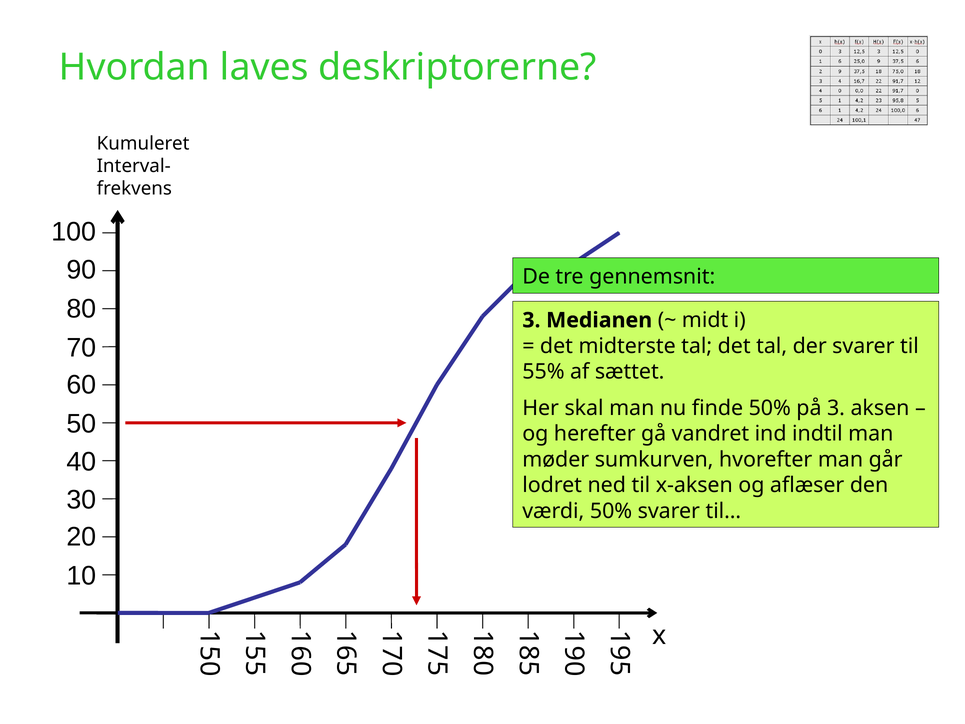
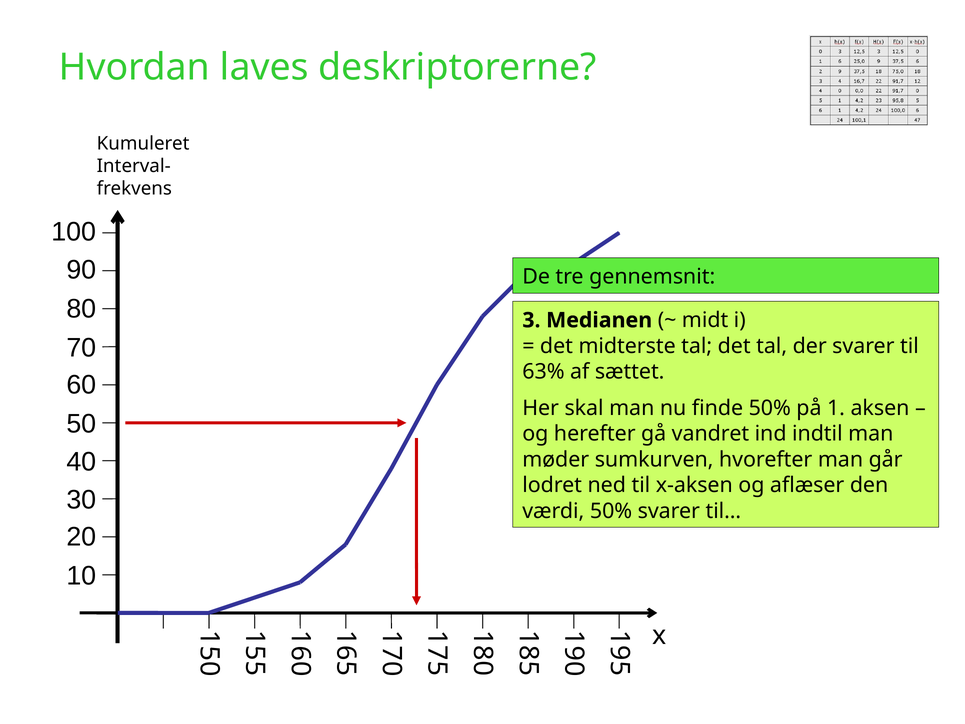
55%: 55% -> 63%
på 3: 3 -> 1
